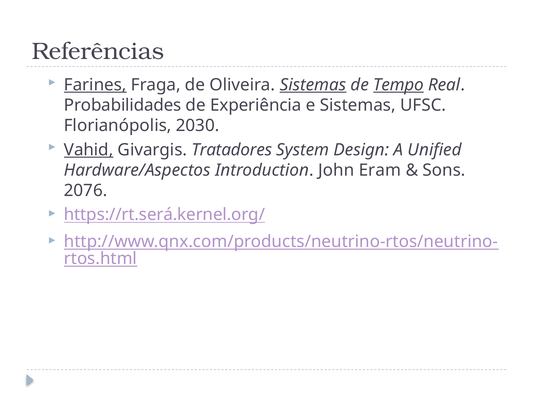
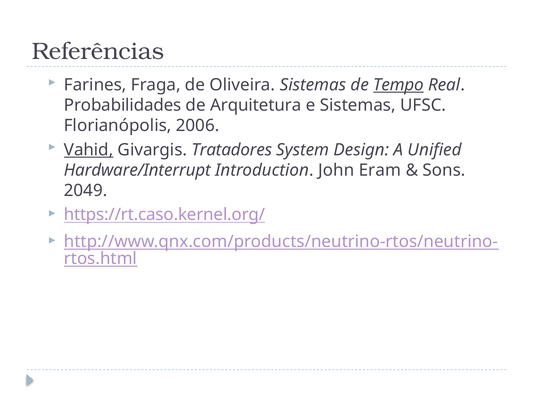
Farines underline: present -> none
Sistemas at (313, 85) underline: present -> none
Experiência: Experiência -> Arquitetura
2030: 2030 -> 2006
Hardware/Aspectos: Hardware/Aspectos -> Hardware/Interrupt
2076: 2076 -> 2049
https://rt.será.kernel.org/: https://rt.será.kernel.org/ -> https://rt.caso.kernel.org/
